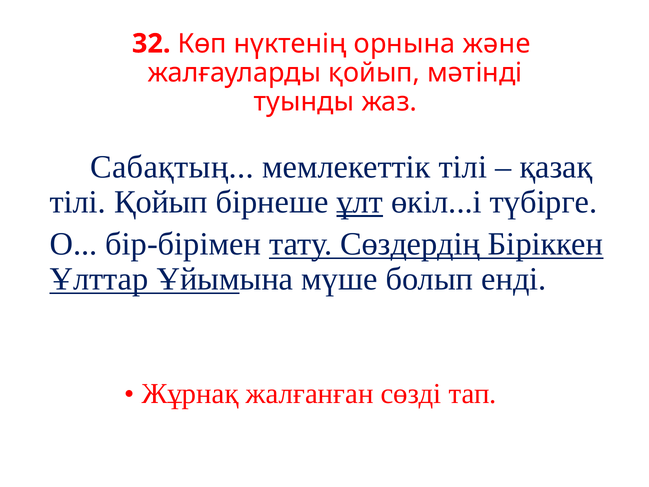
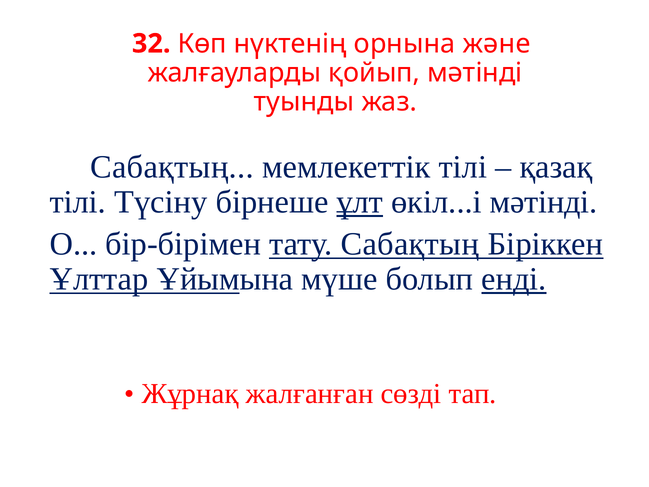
тілі Қойып: Қойып -> Түсіну
өкіл...і түбірге: түбірге -> мәтінді
тату Сөздердің: Сөздердің -> Сабақтың
енді underline: none -> present
